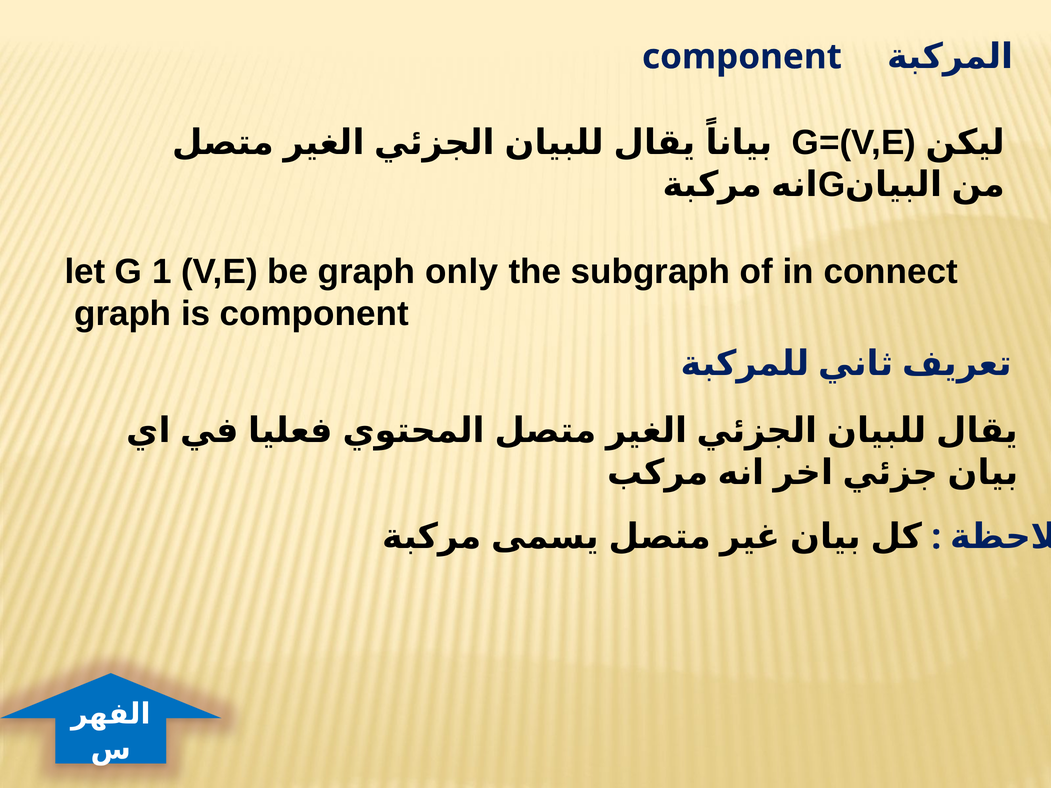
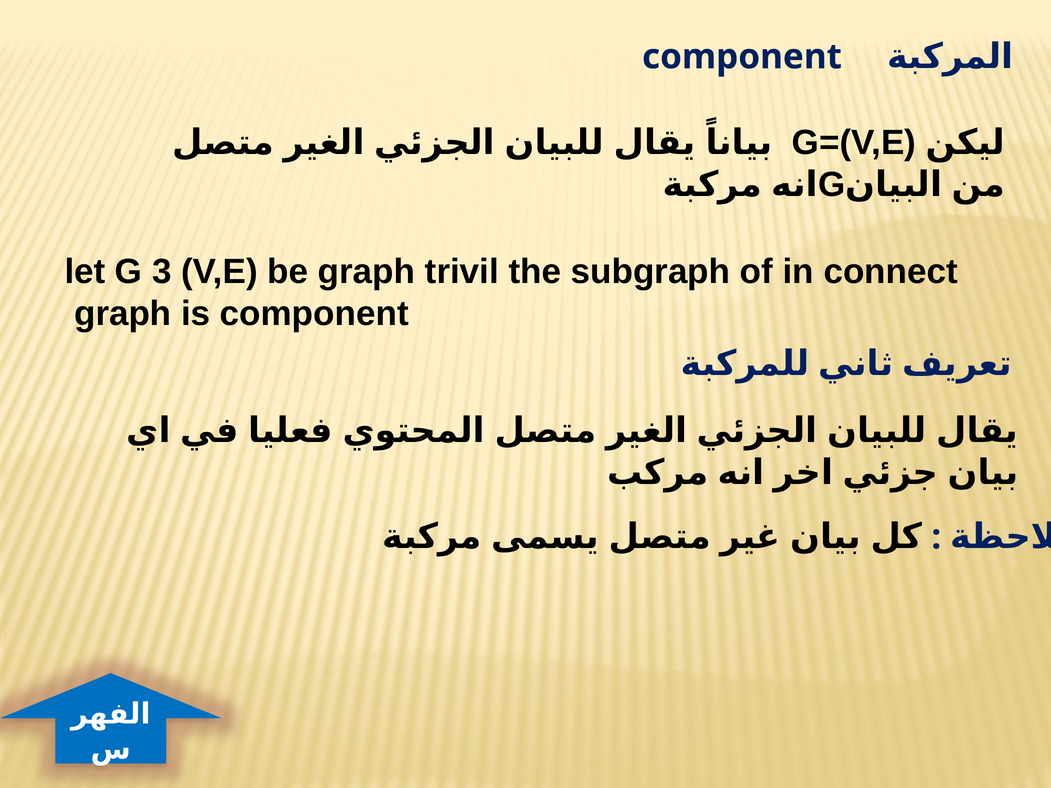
1: 1 -> 3
only: only -> trivil
